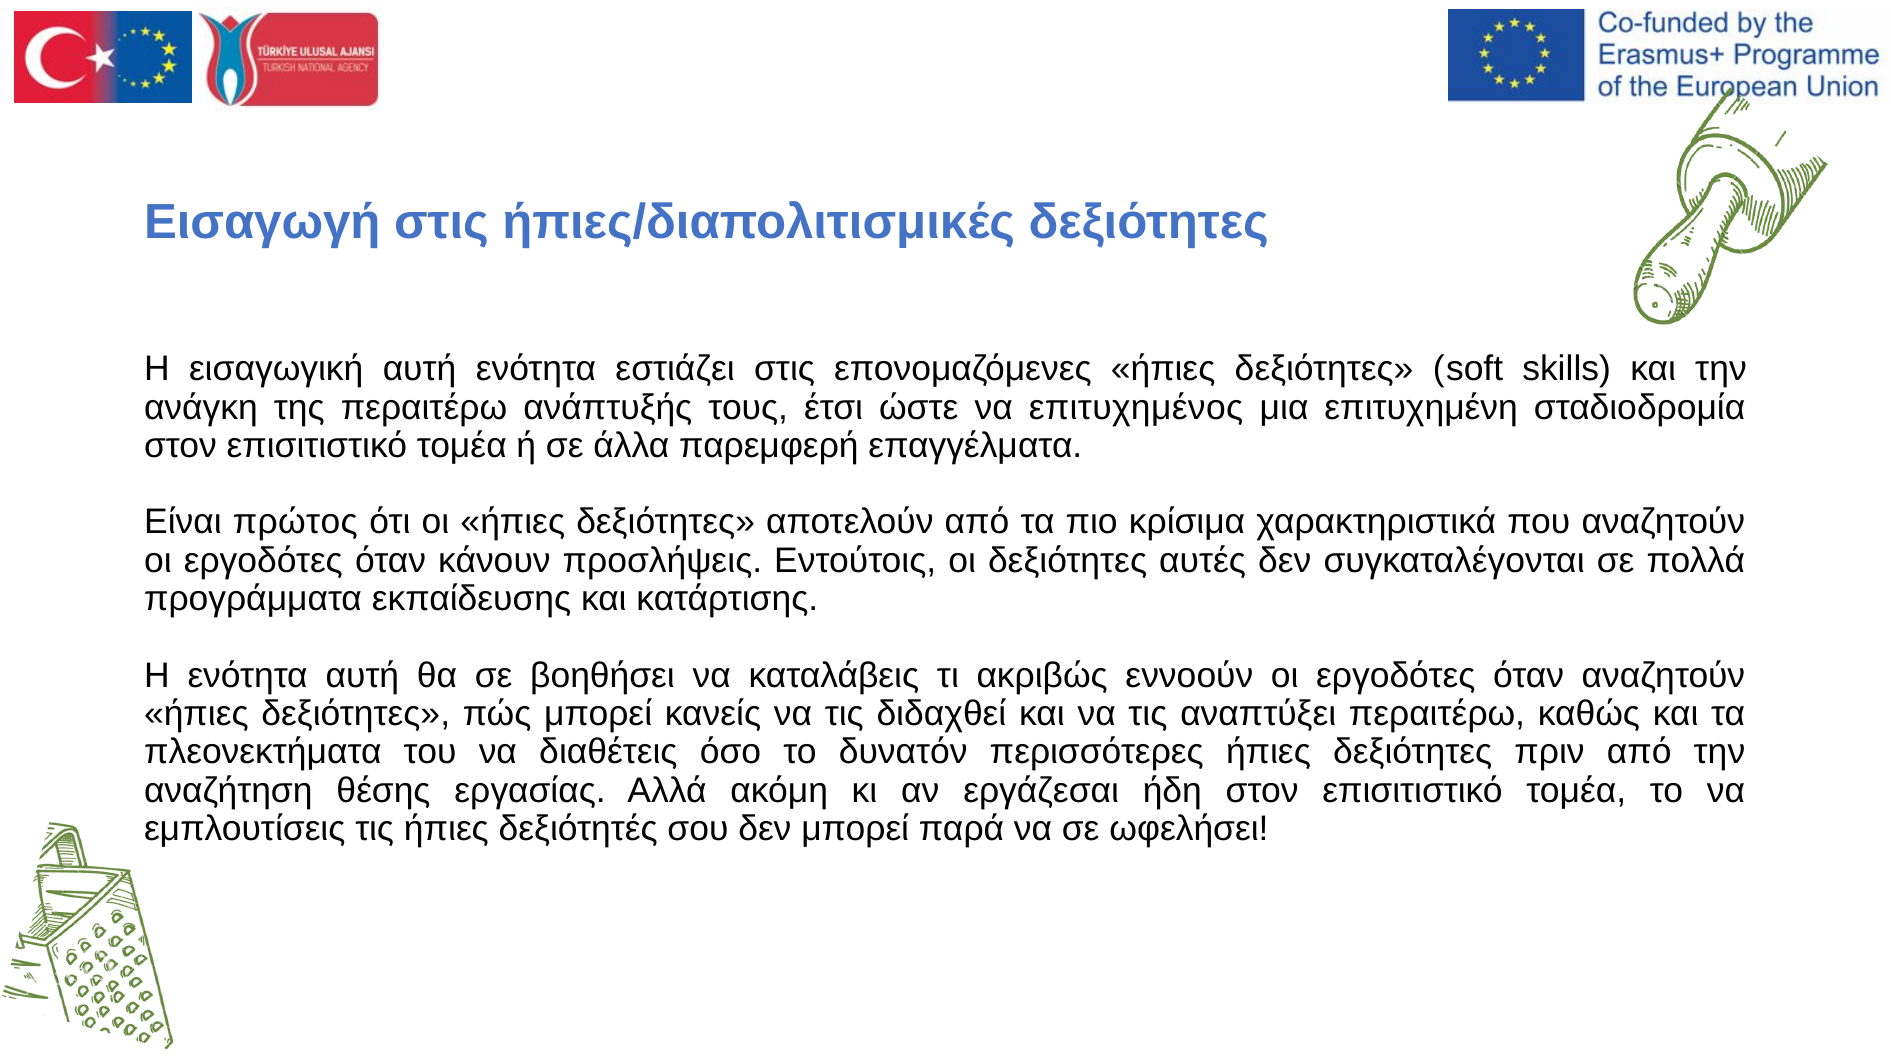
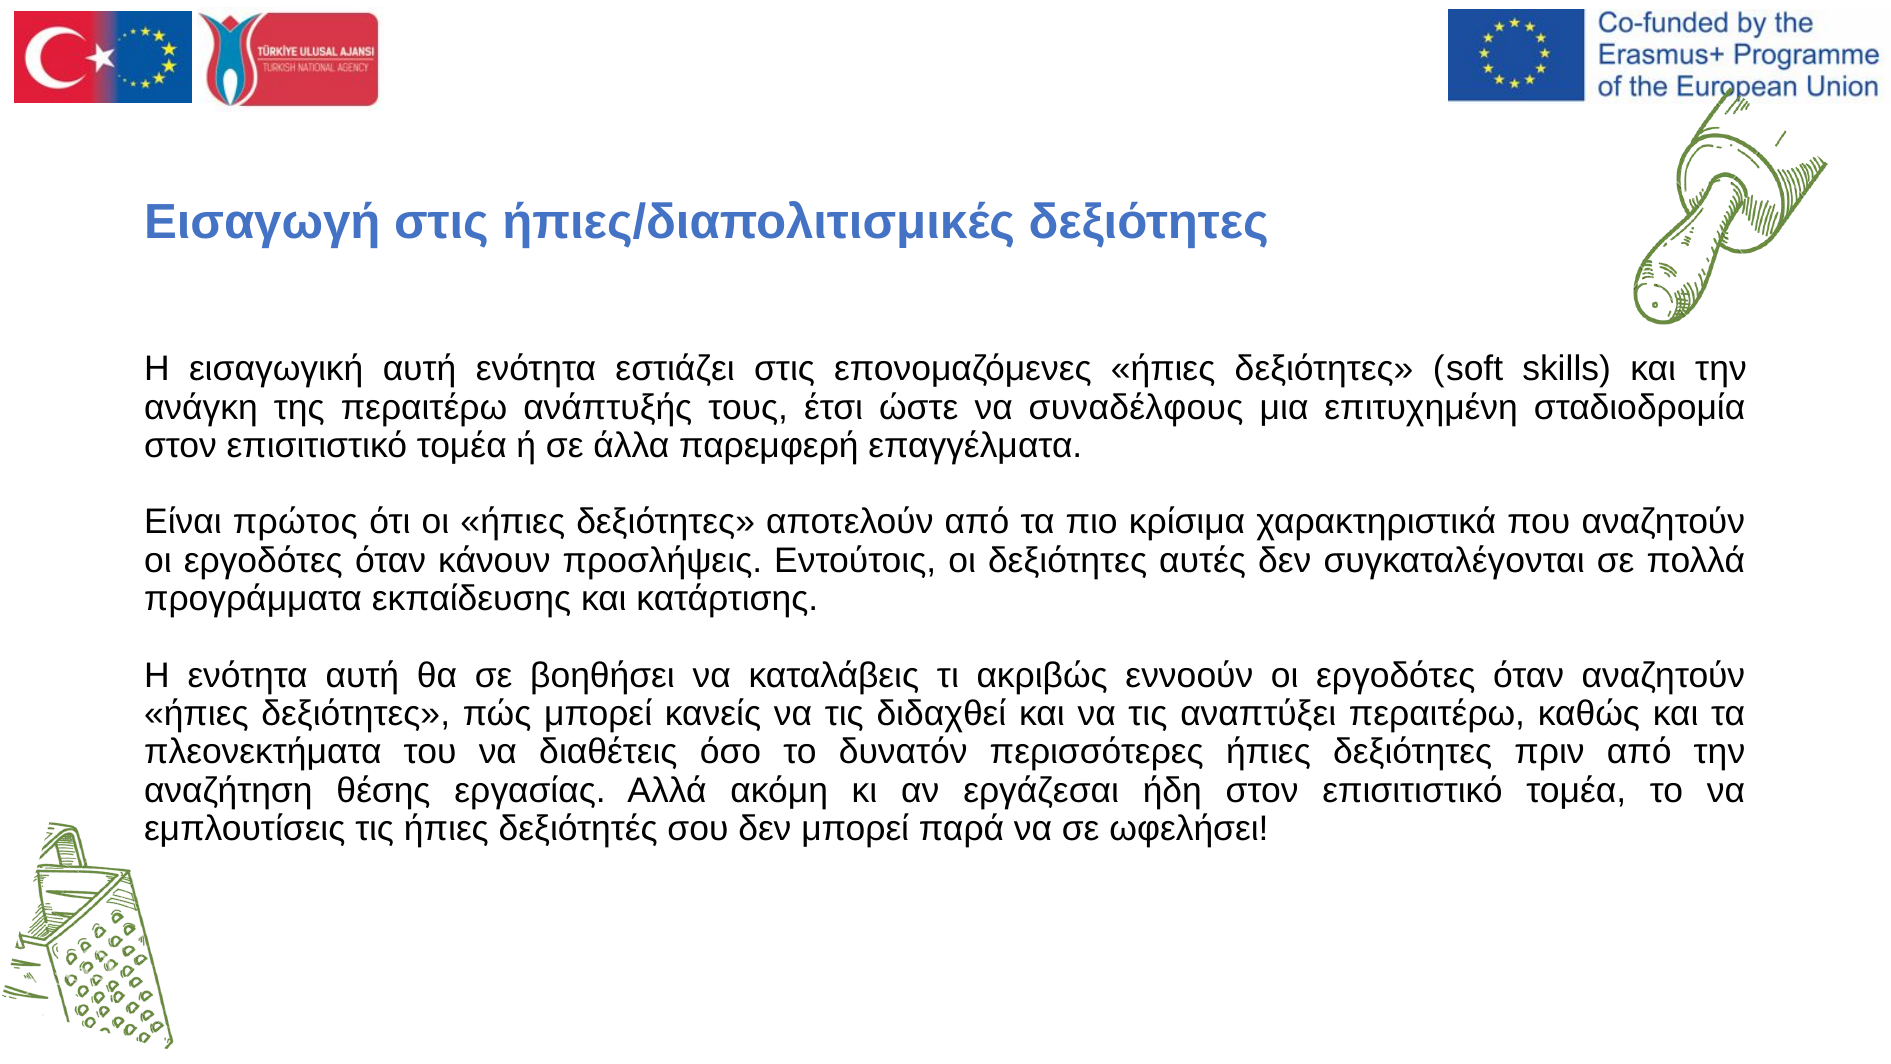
επιτυχημένος: επιτυχημένος -> συναδέλφους
